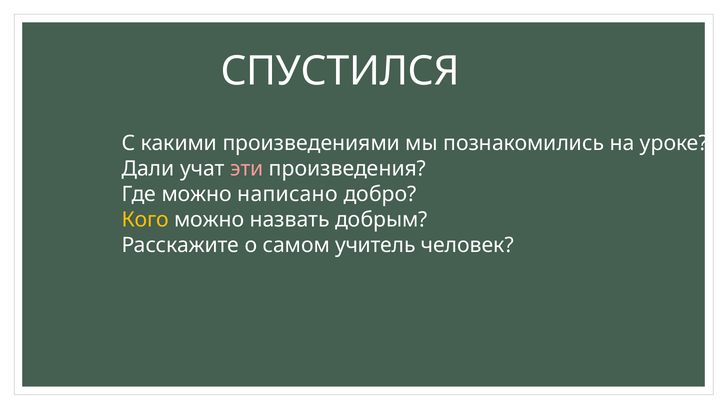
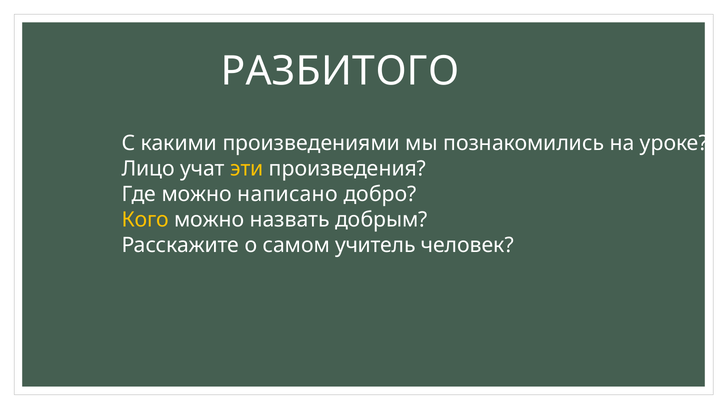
СПУСТИЛСЯ: СПУСТИЛСЯ -> РАЗБИТОГО
Дали: Дали -> Лицо
эти colour: pink -> yellow
